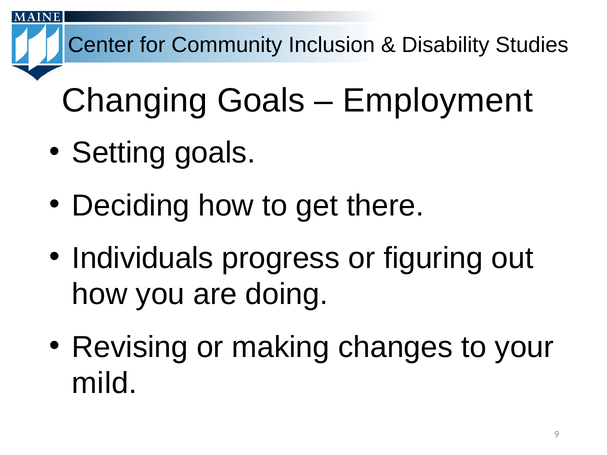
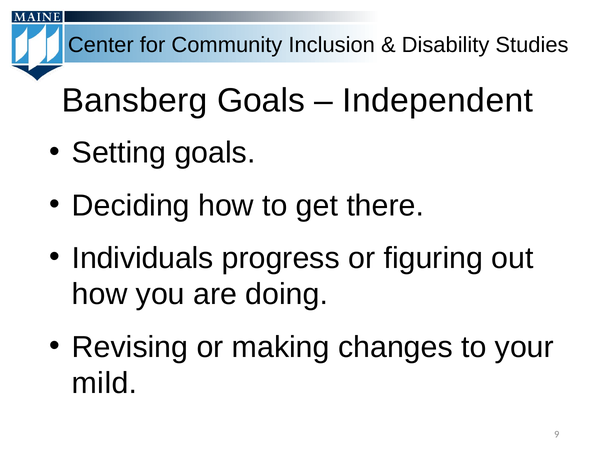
Changing: Changing -> Bansberg
Employment: Employment -> Independent
